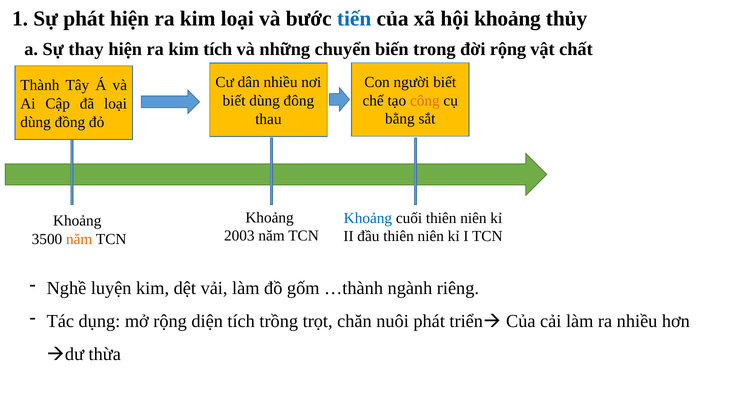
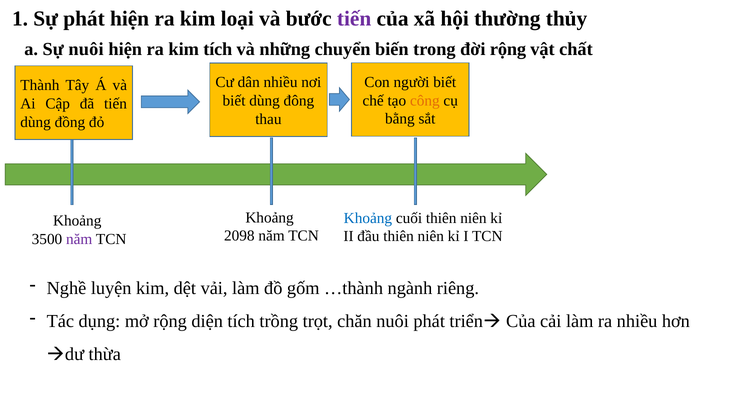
tiến at (354, 19) colour: blue -> purple
hội khoảng: khoảng -> thường
Sự thay: thay -> nuôi
đã loại: loại -> tiến
2003: 2003 -> 2098
năm at (79, 239) colour: orange -> purple
